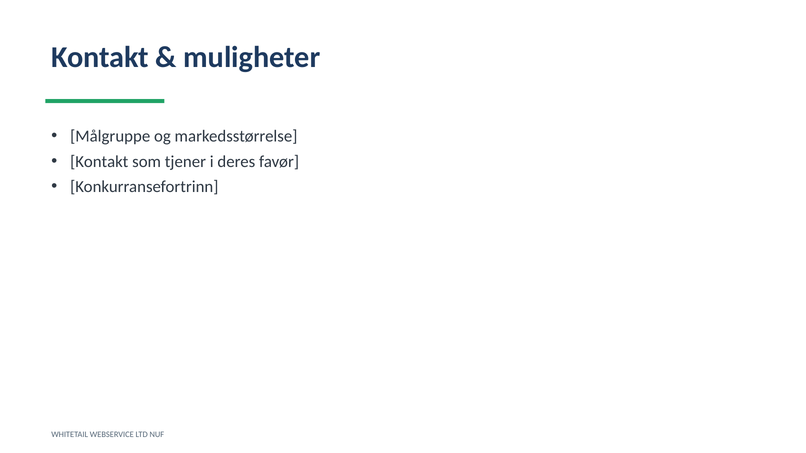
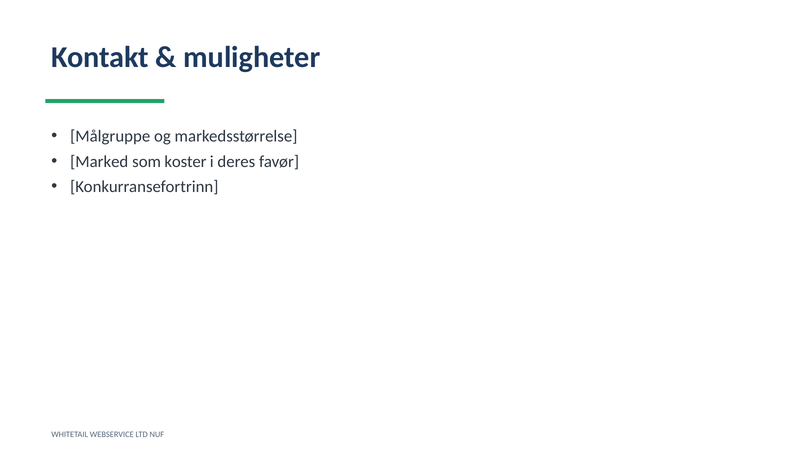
Kontakt at (99, 162): Kontakt -> Marked
tjener: tjener -> koster
